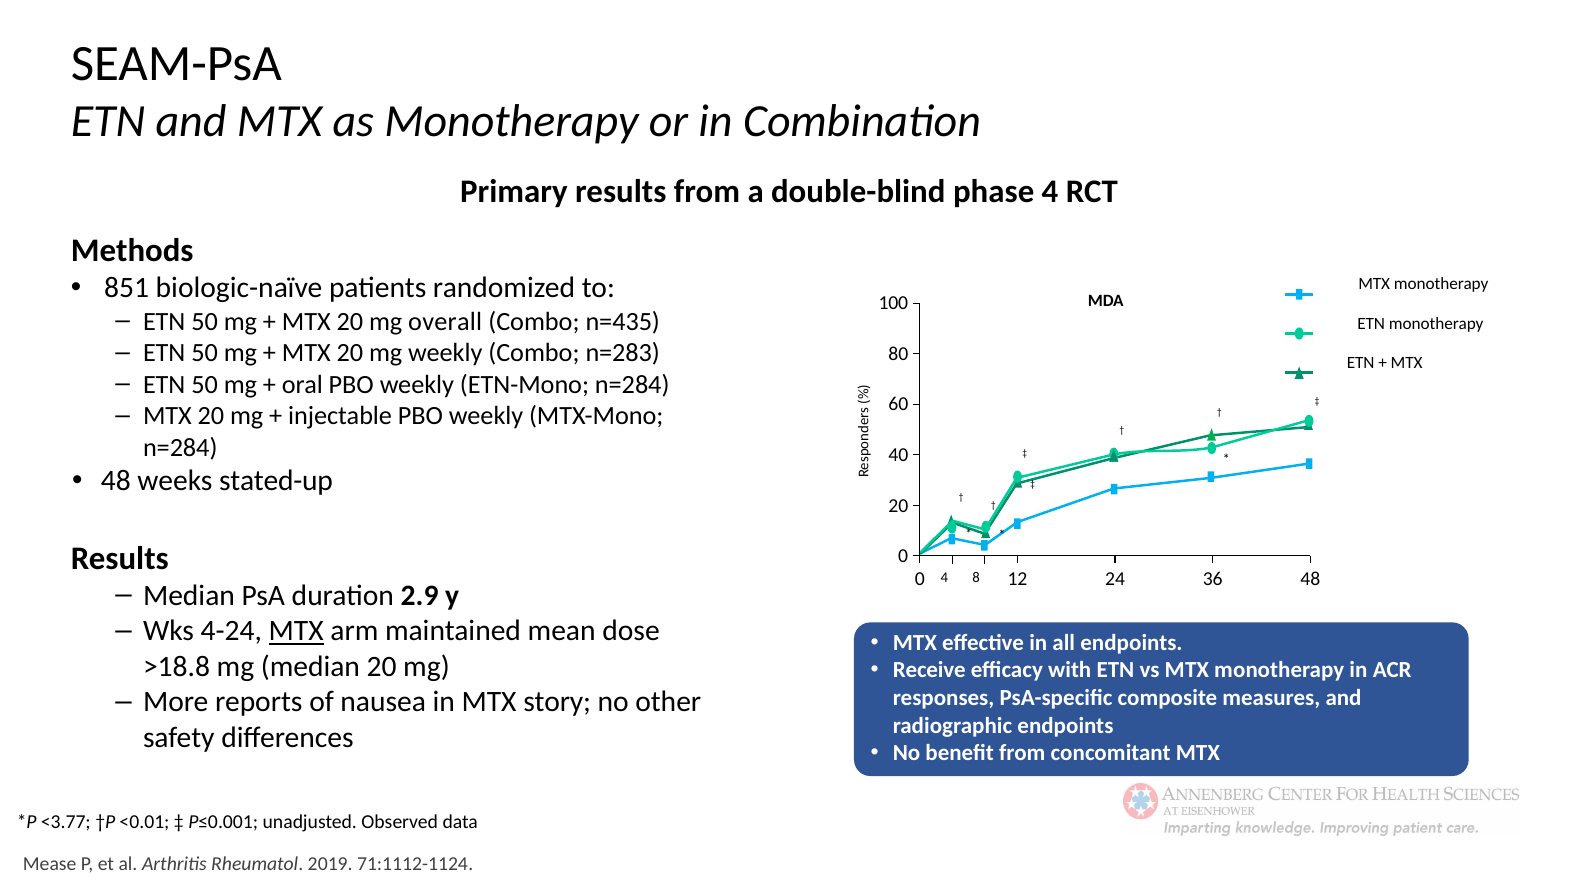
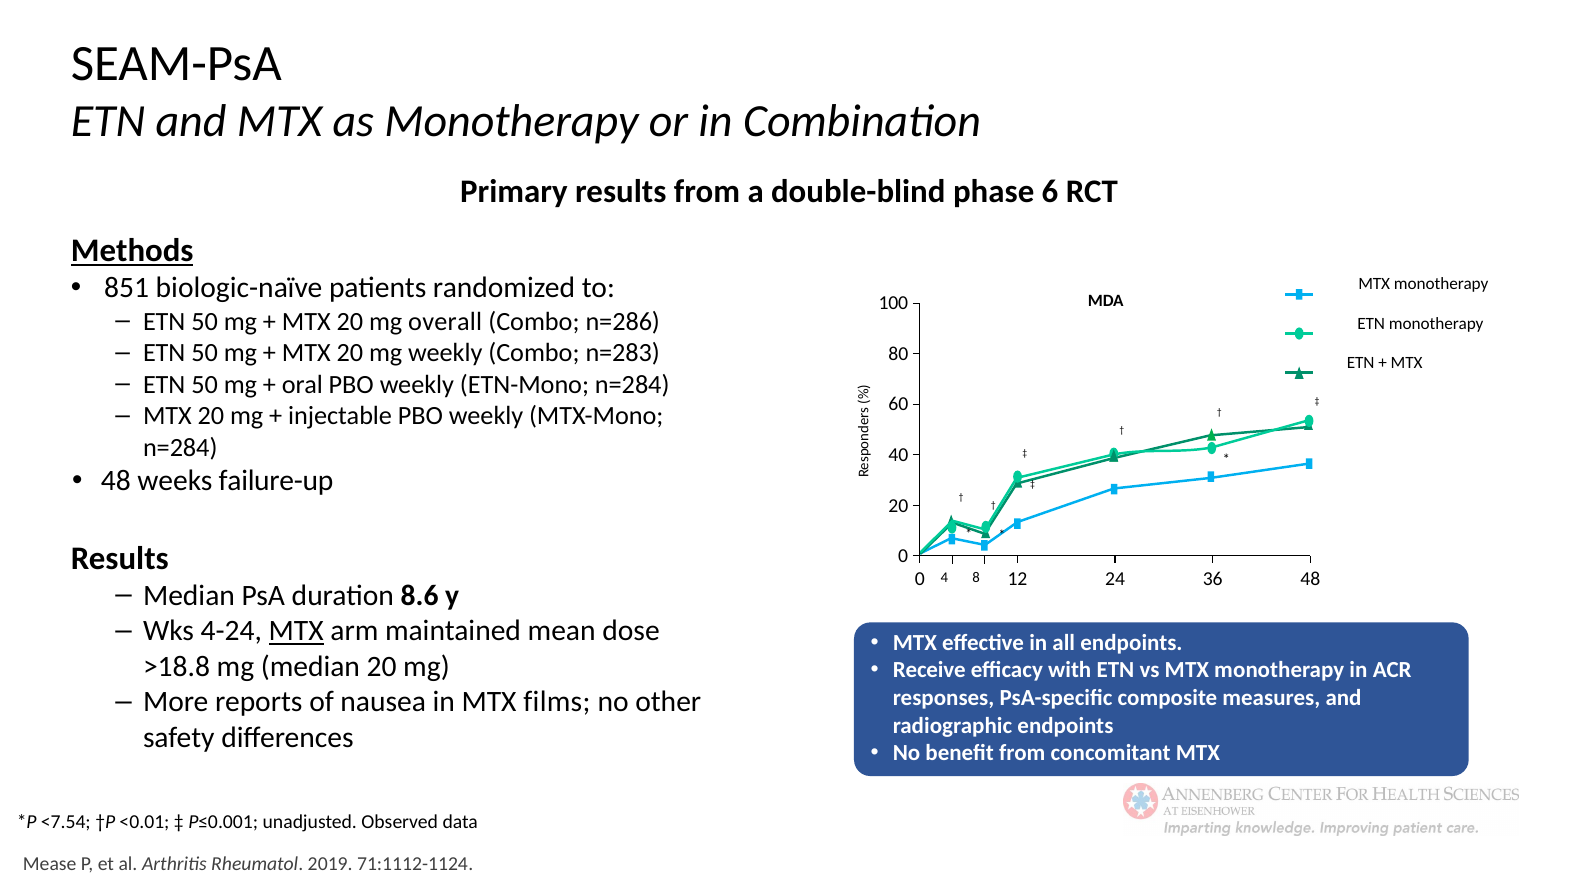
phase 4: 4 -> 6
Methods underline: none -> present
n=435: n=435 -> n=286
stated-up: stated-up -> failure-up
2.9: 2.9 -> 8.6
story: story -> films
<3.77: <3.77 -> <7.54
